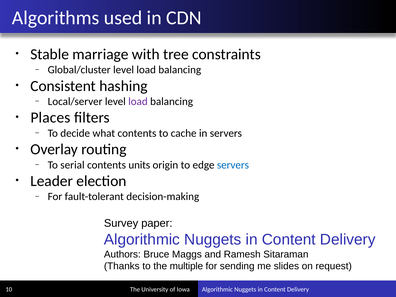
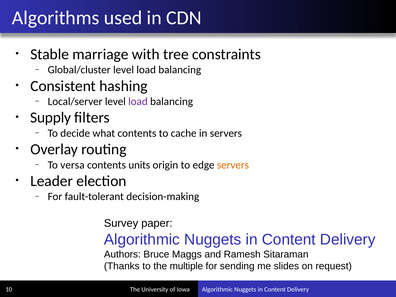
Places: Places -> Supply
serial: serial -> versa
servers at (233, 165) colour: blue -> orange
